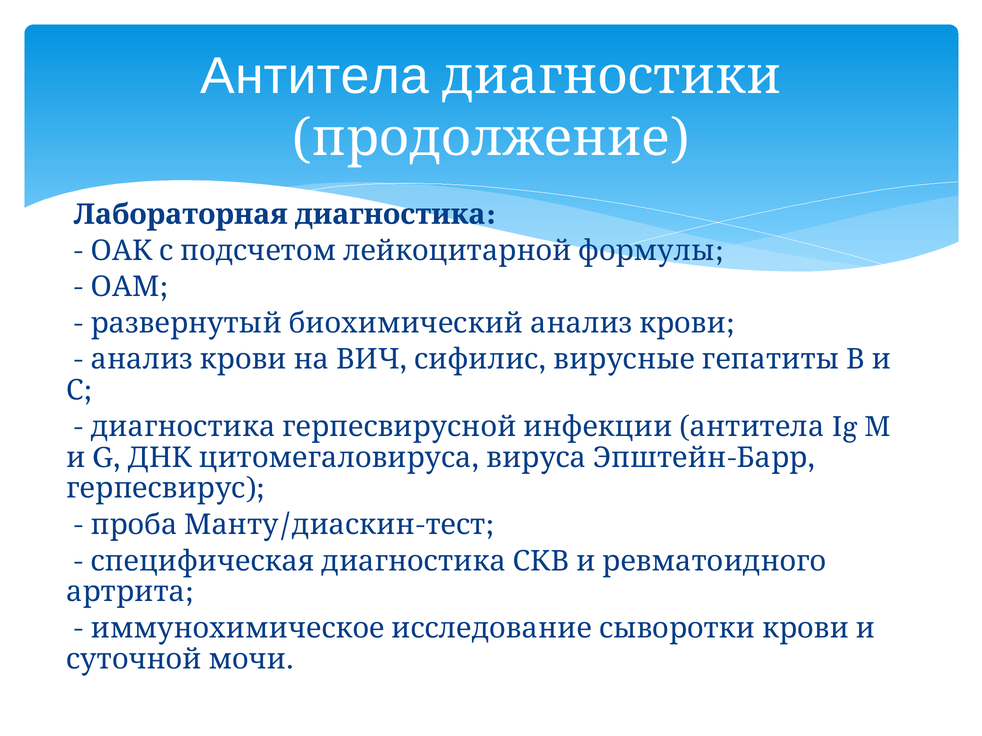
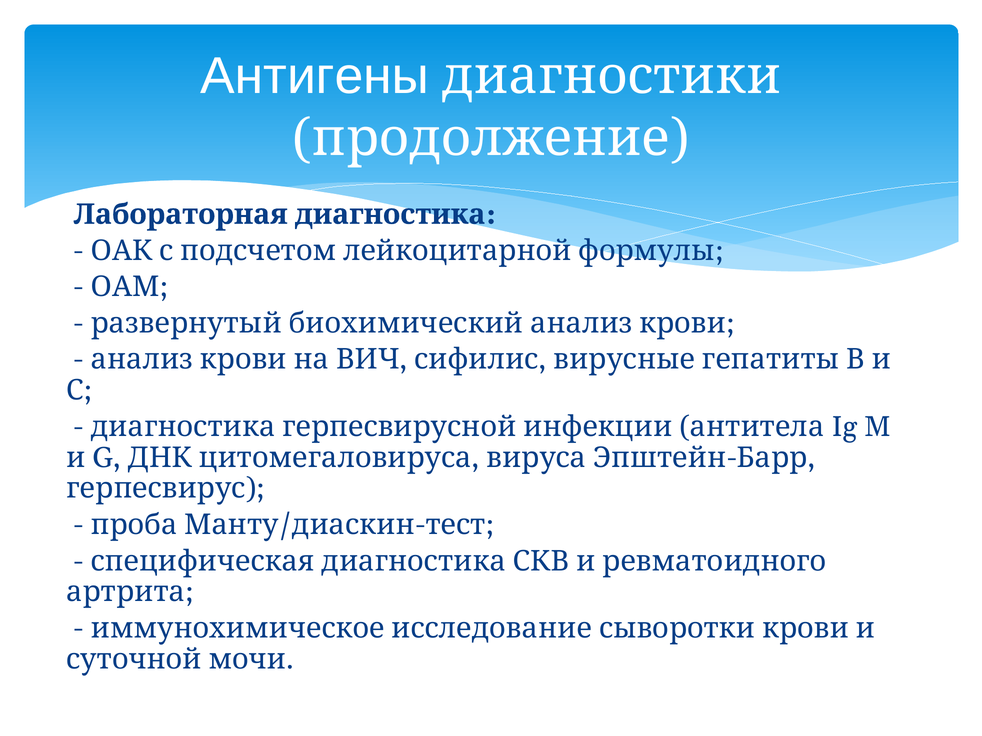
Антитела at (315, 76): Антитела -> Антигены
